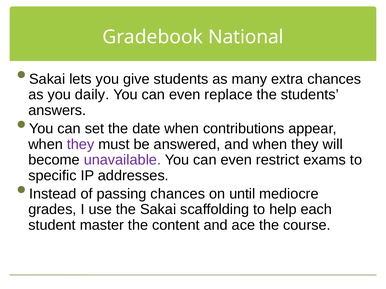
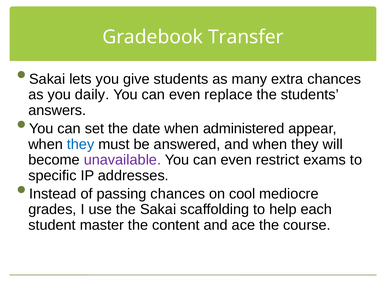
National: National -> Transfer
contributions: contributions -> administered
they at (81, 144) colour: purple -> blue
until: until -> cool
